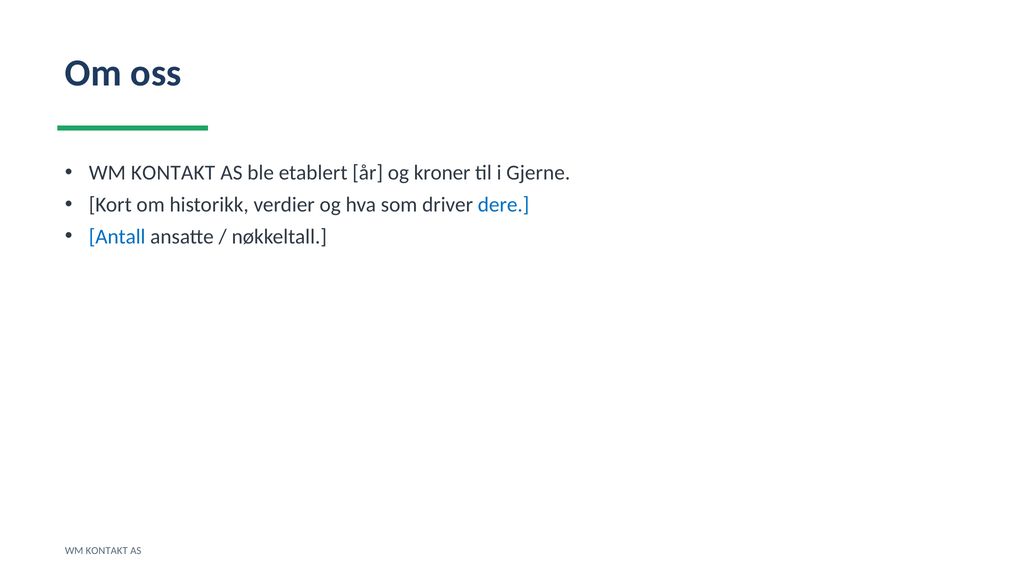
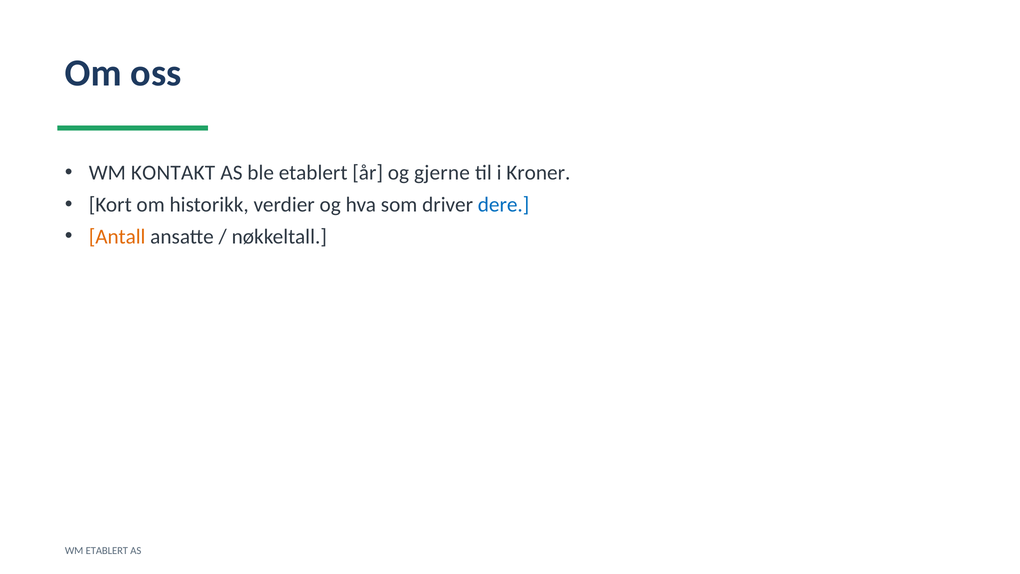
kroner: kroner -> gjerne
Gjerne: Gjerne -> Kroner
Antall colour: blue -> orange
KONTAKT at (107, 551): KONTAKT -> ETABLERT
